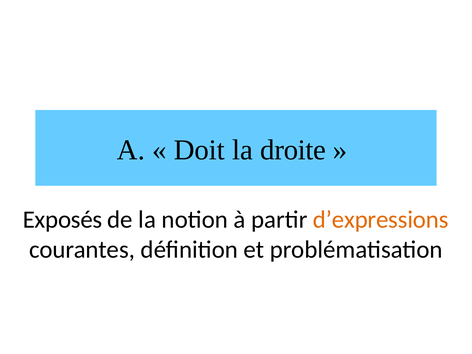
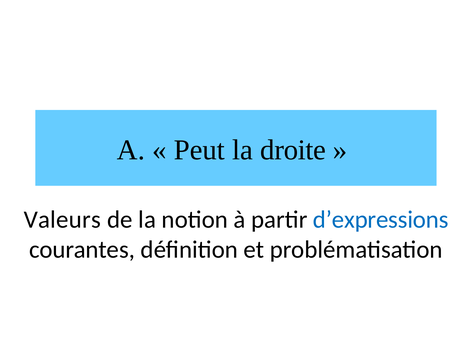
Doit: Doit -> Peut
Exposés: Exposés -> Valeurs
d’expressions colour: orange -> blue
